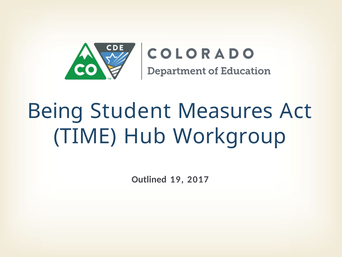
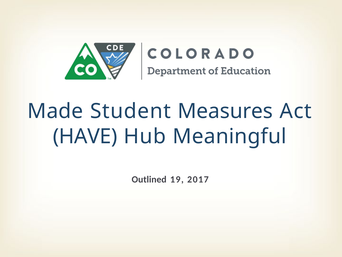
Being: Being -> Made
TIME: TIME -> HAVE
Workgroup: Workgroup -> Meaningful
